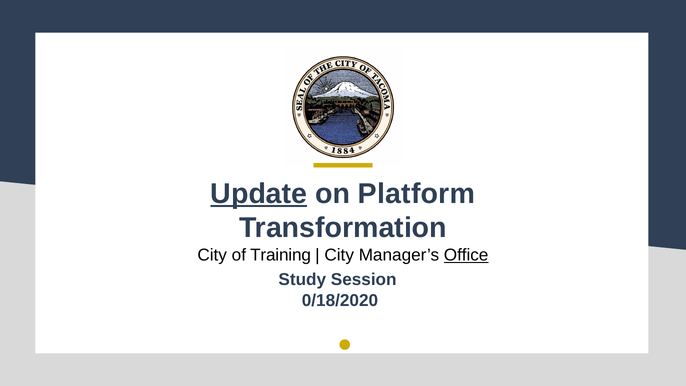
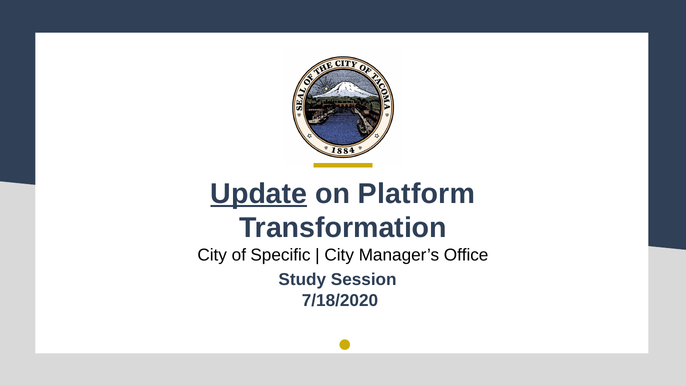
Training: Training -> Specific
Office underline: present -> none
0/18/2020: 0/18/2020 -> 7/18/2020
